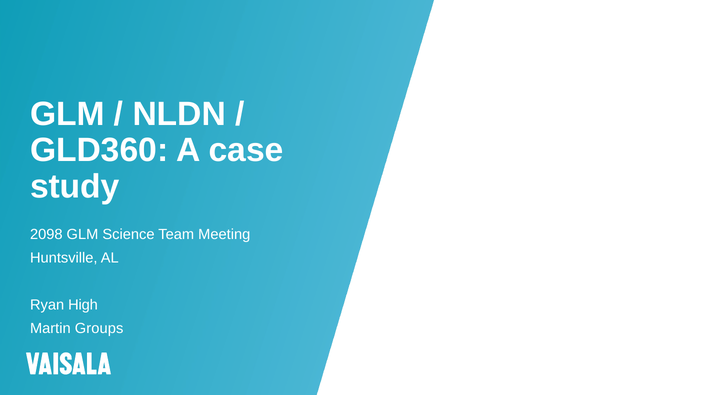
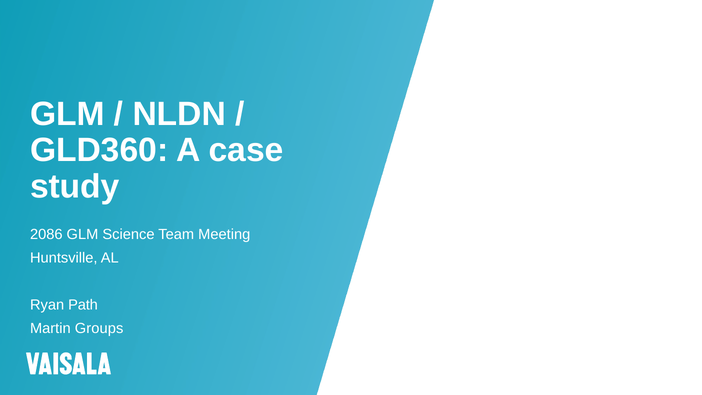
2098: 2098 -> 2086
High: High -> Path
